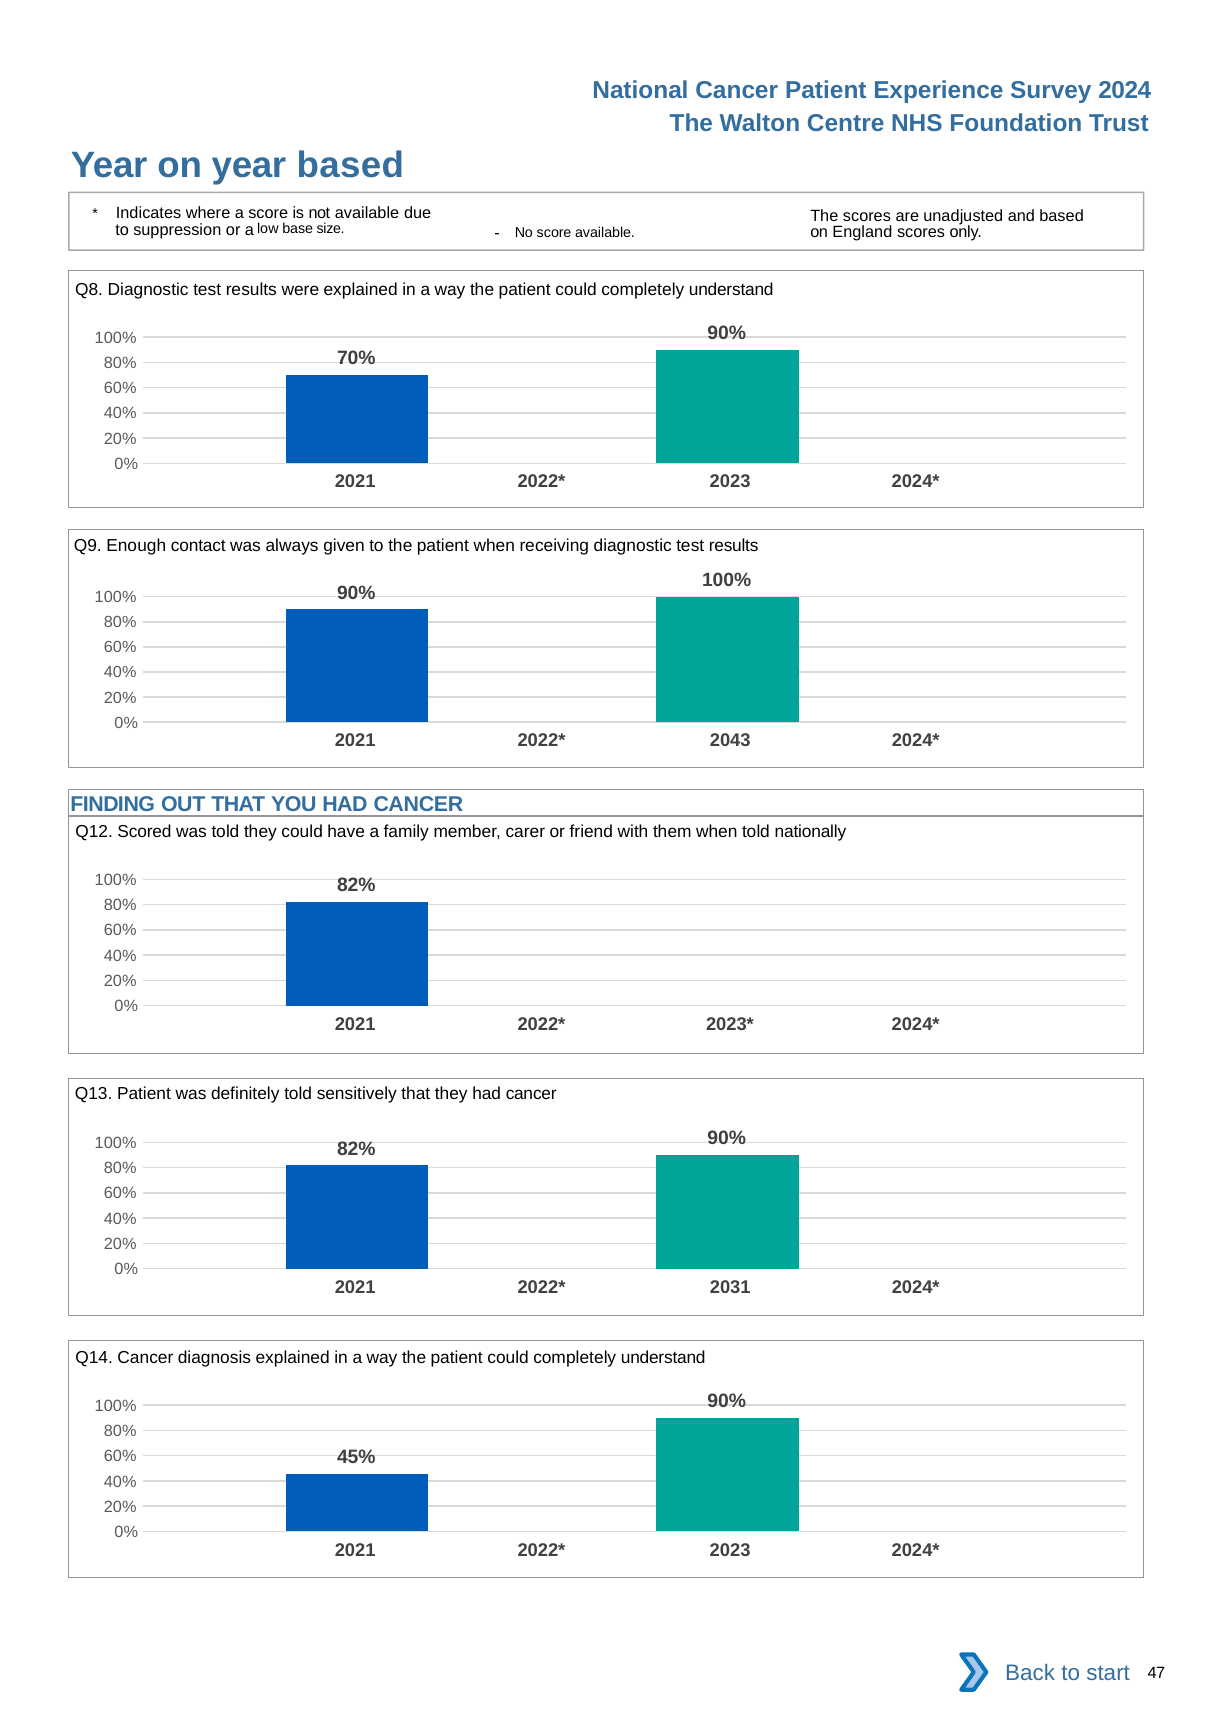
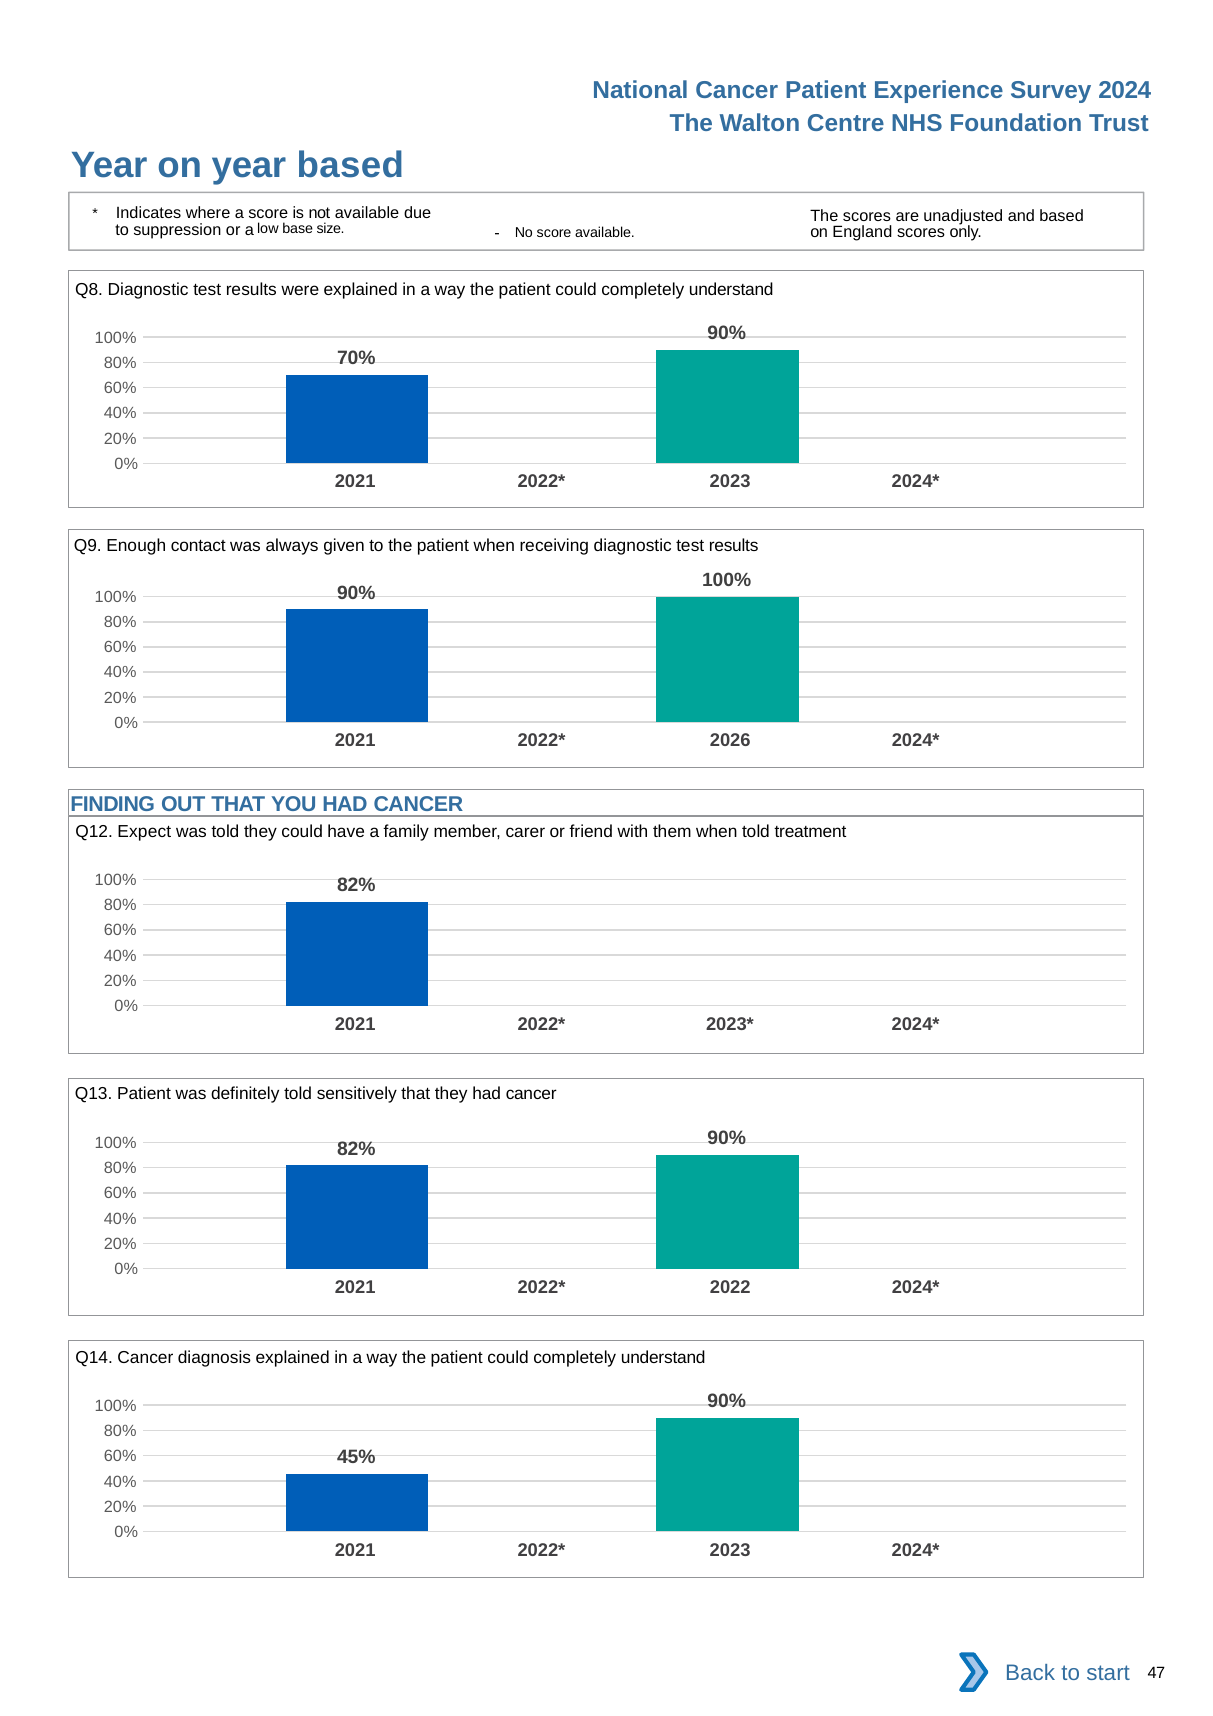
2043: 2043 -> 2026
Scored: Scored -> Expect
nationally: nationally -> treatment
2031: 2031 -> 2022
